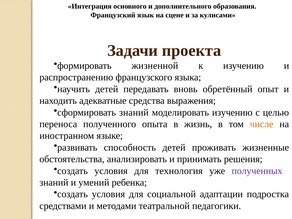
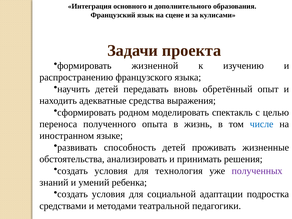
сформировать знаний: знаний -> родном
моделировать изучению: изучению -> спектакль
числе colour: orange -> blue
